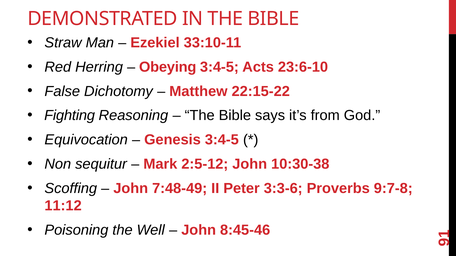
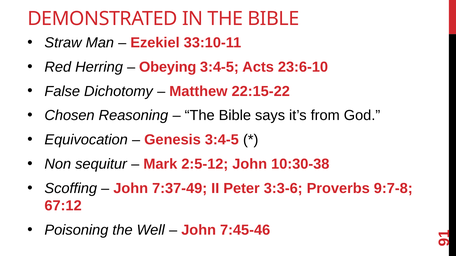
Fighting: Fighting -> Chosen
7:48-49: 7:48-49 -> 7:37-49
11:12: 11:12 -> 67:12
8:45-46: 8:45-46 -> 7:45-46
